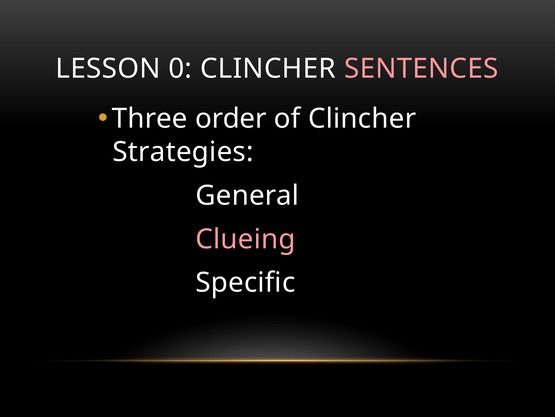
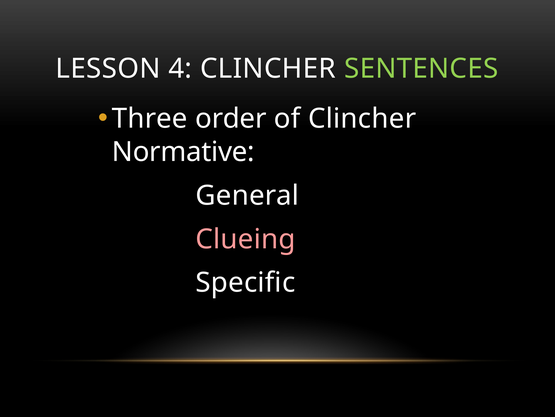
0: 0 -> 4
SENTENCES colour: pink -> light green
Strategies: Strategies -> Normative
